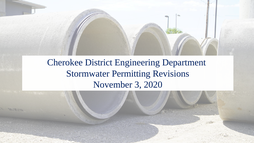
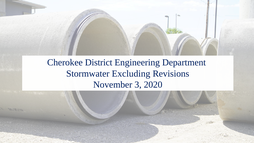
Permitting: Permitting -> Excluding
